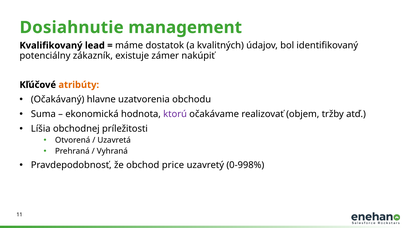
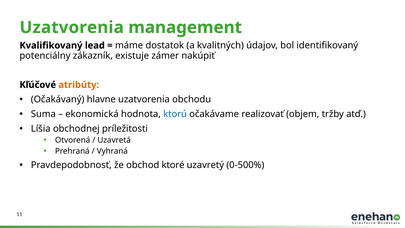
Dosiahnutie at (72, 27): Dosiahnutie -> Uzatvorenia
ktorú colour: purple -> blue
price: price -> ktoré
0-998%: 0-998% -> 0-500%
